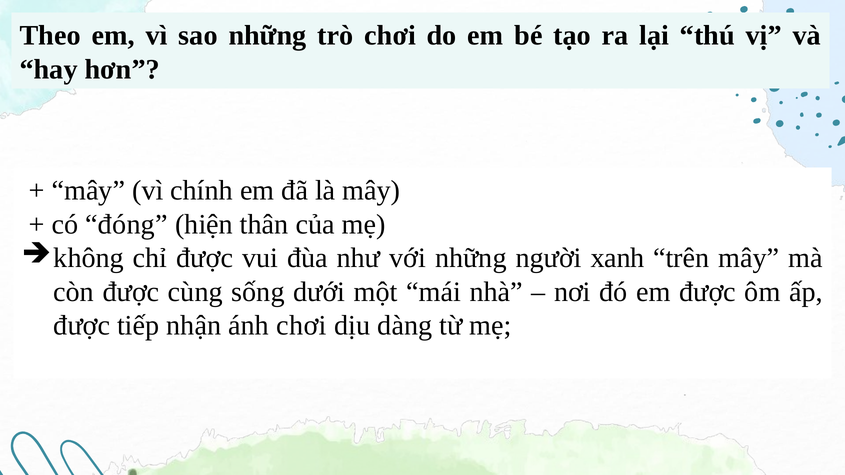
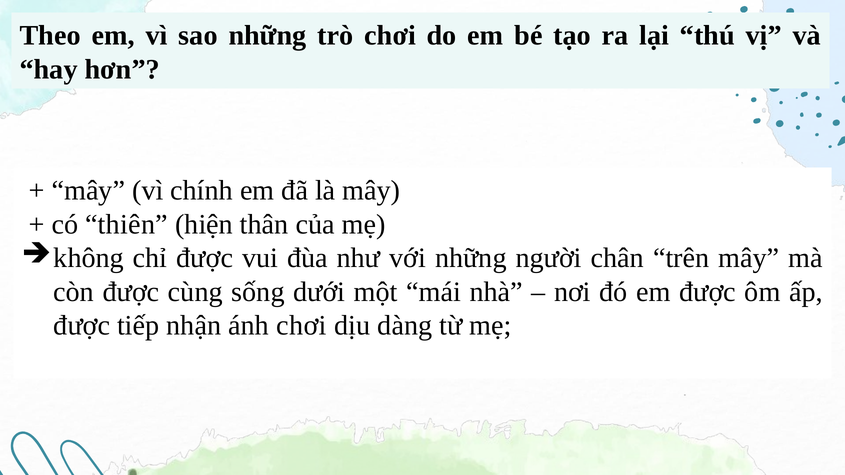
đóng: đóng -> thiên
xanh: xanh -> chân
